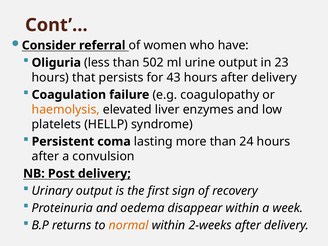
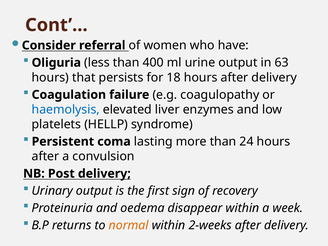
502: 502 -> 400
23: 23 -> 63
43: 43 -> 18
haemolysis colour: orange -> blue
